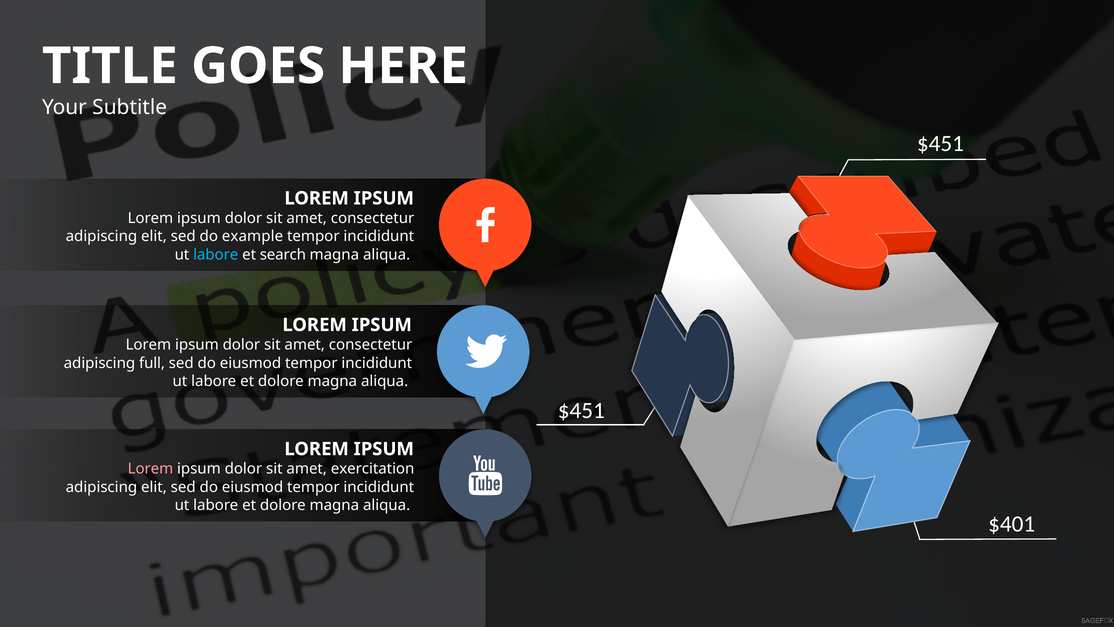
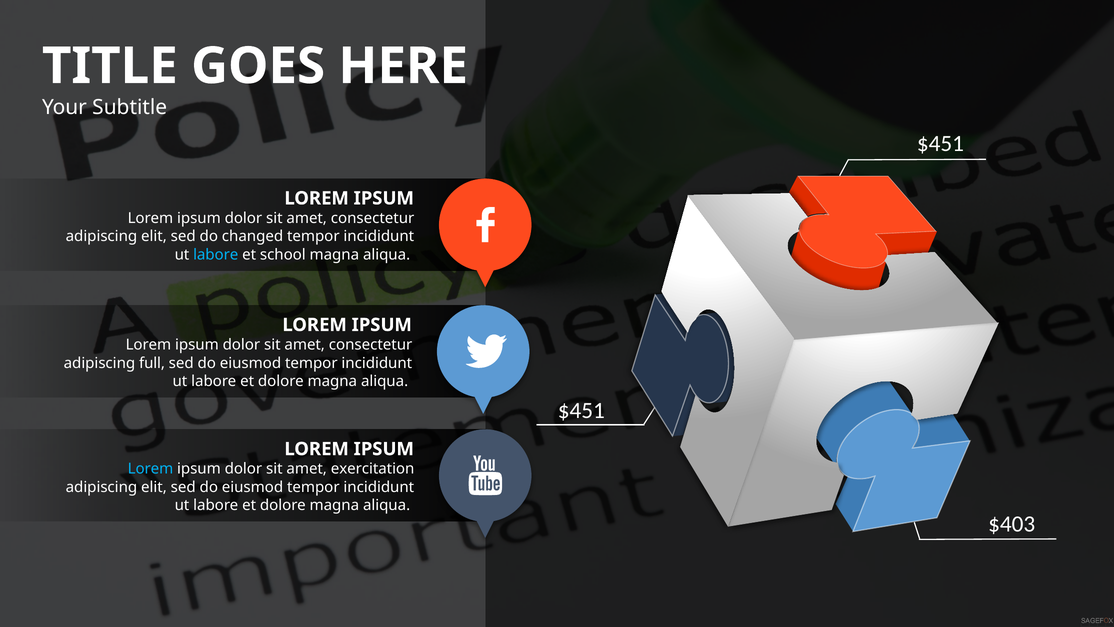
example: example -> changed
search: search -> school
Lorem at (150, 469) colour: pink -> light blue
$401: $401 -> $403
